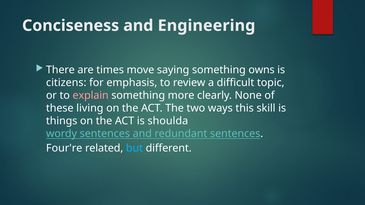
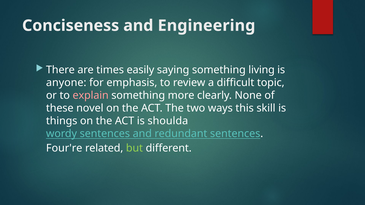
move: move -> easily
owns: owns -> living
citizens: citizens -> anyone
living: living -> novel
but colour: light blue -> light green
